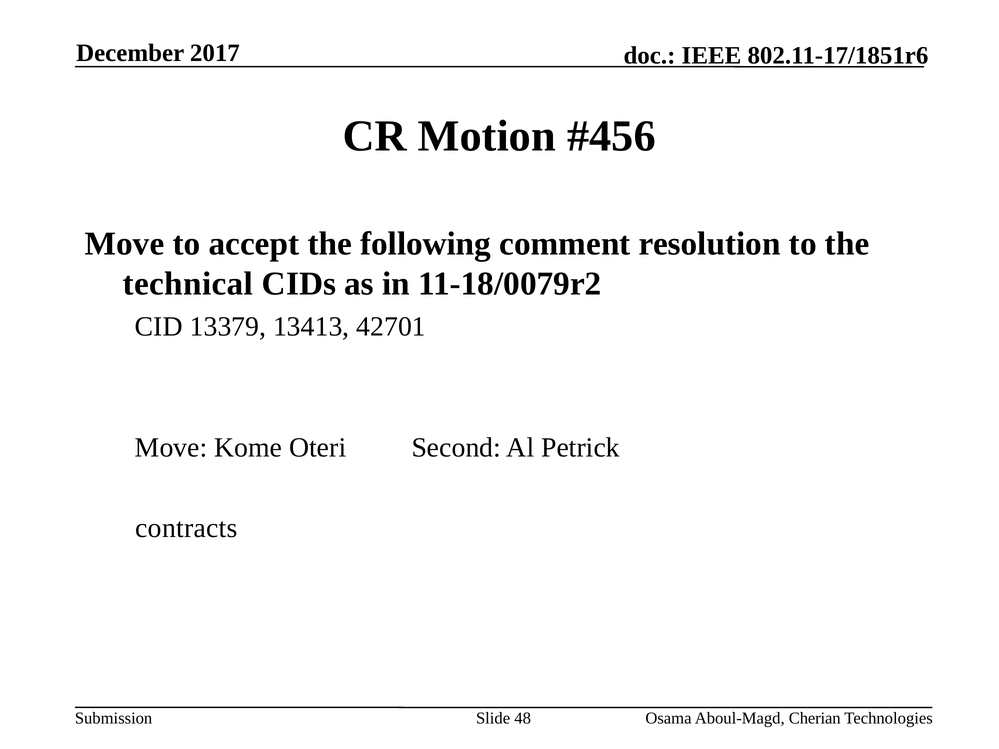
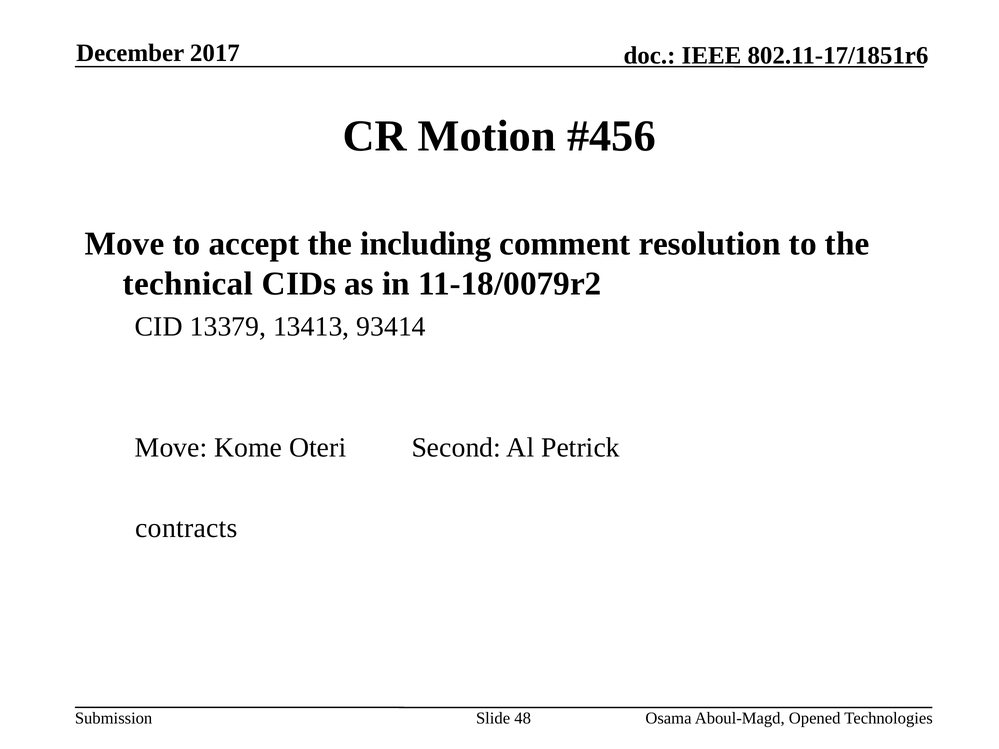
following: following -> including
42701: 42701 -> 93414
Cherian: Cherian -> Opened
